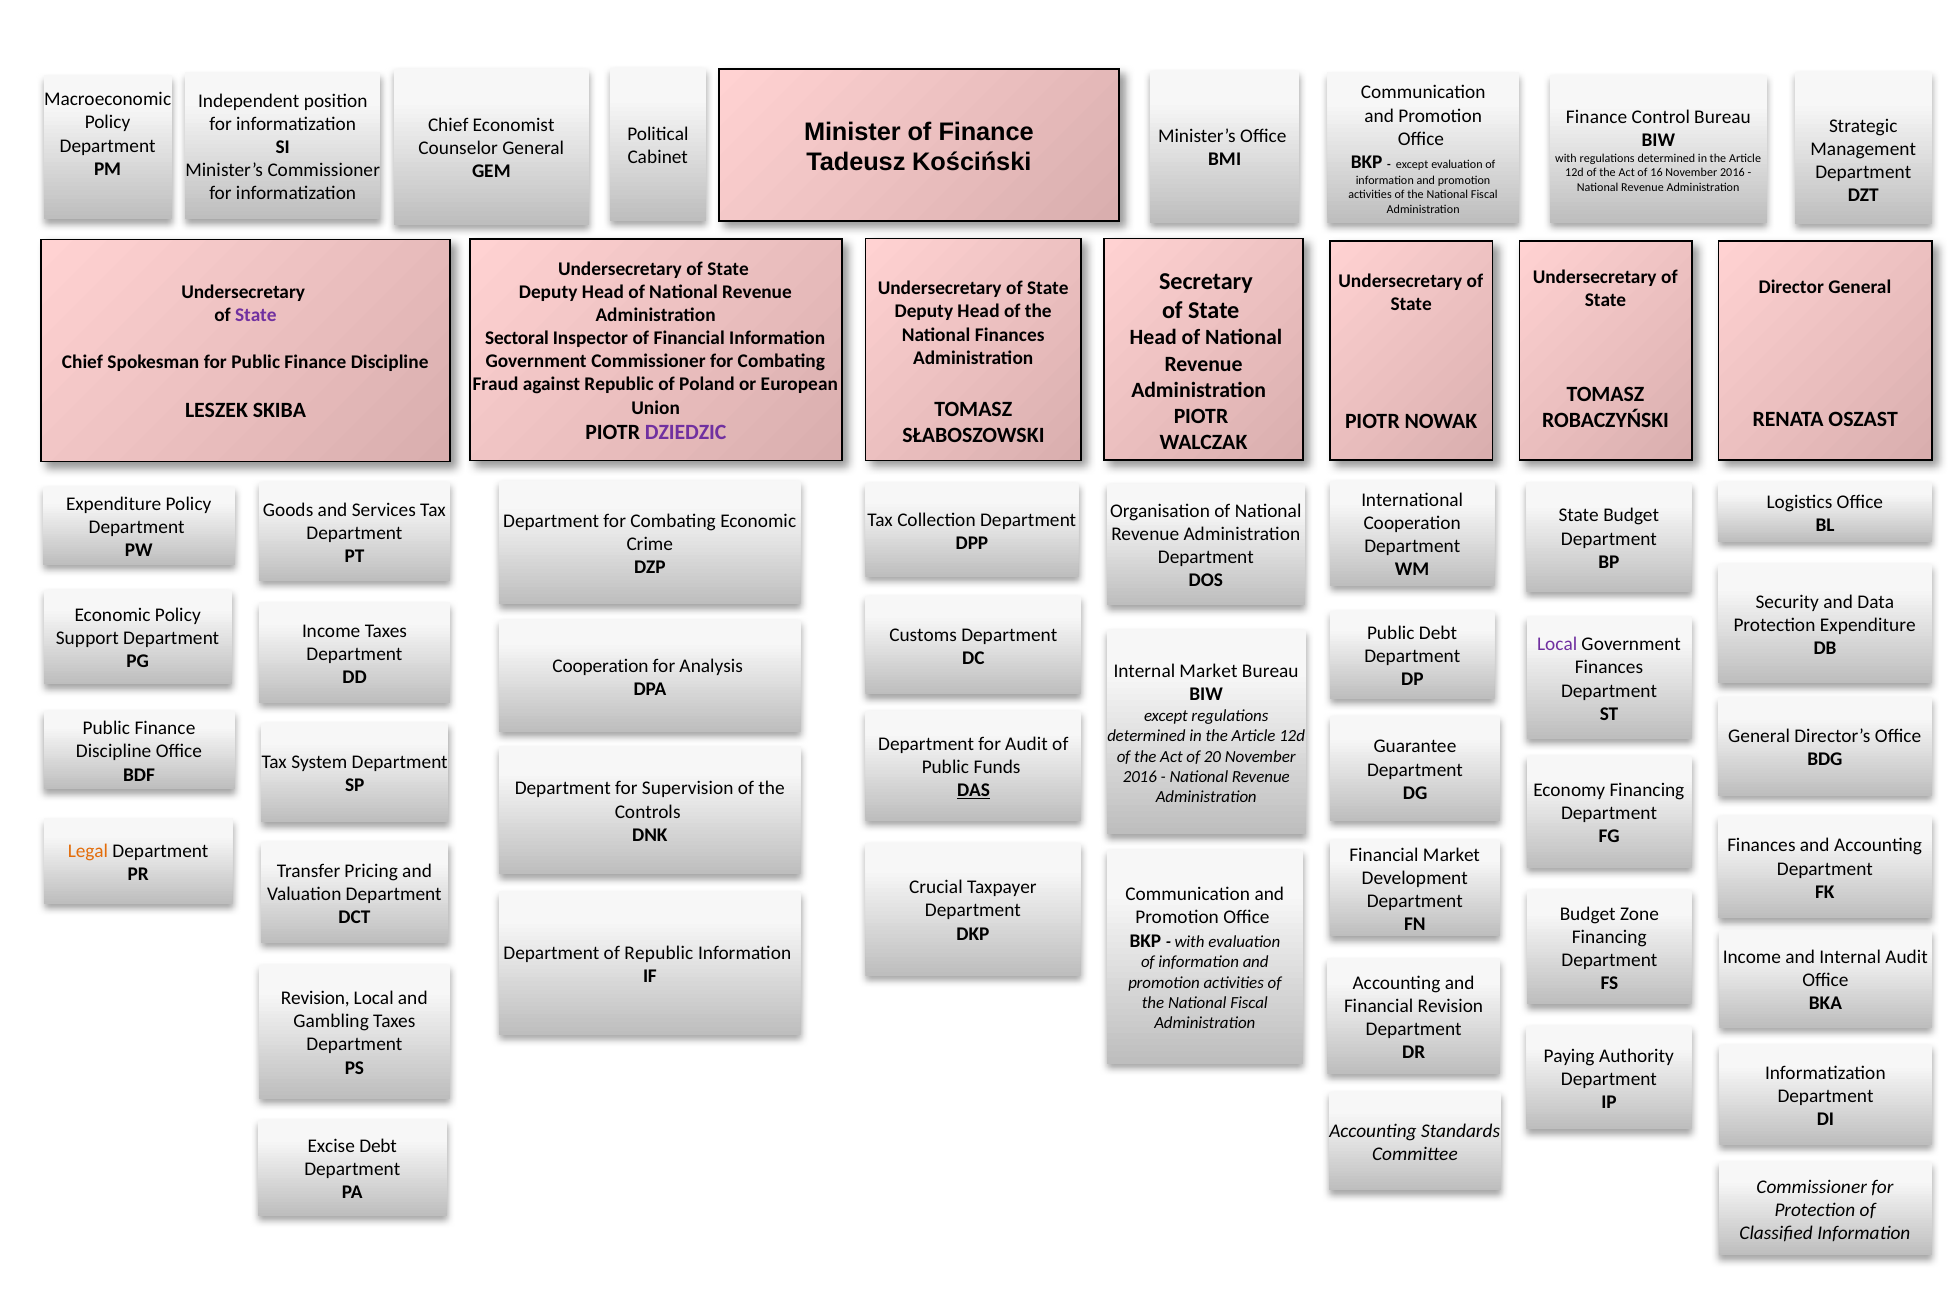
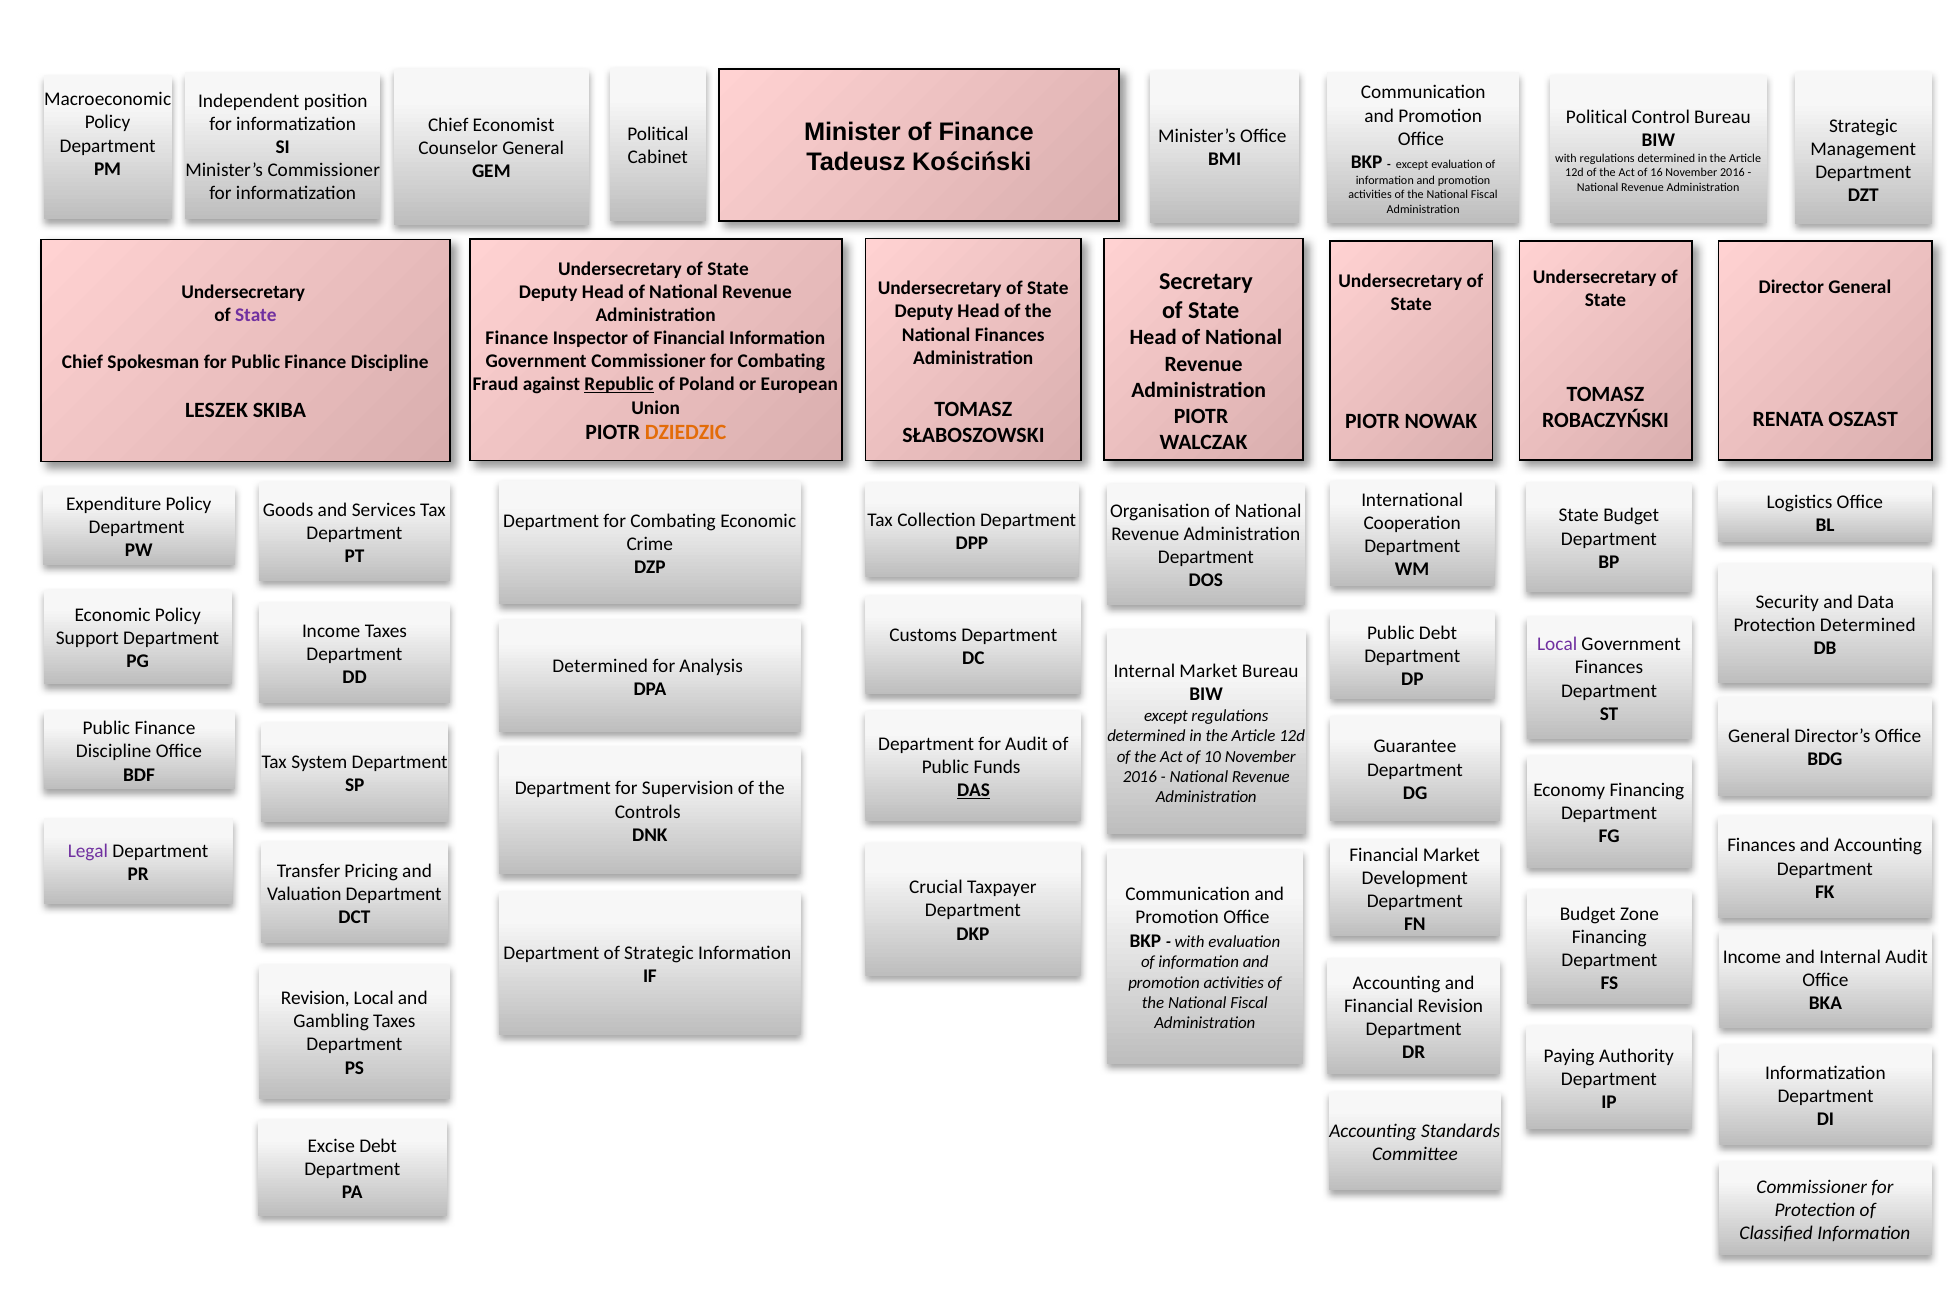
Finance at (1597, 117): Finance -> Political
Sectoral at (517, 338): Sectoral -> Finance
Republic at (619, 385) underline: none -> present
DZIEDZIC colour: purple -> orange
Protection Expenditure: Expenditure -> Determined
Cooperation at (600, 666): Cooperation -> Determined
20: 20 -> 10
Legal colour: orange -> purple
of Republic: Republic -> Strategic
